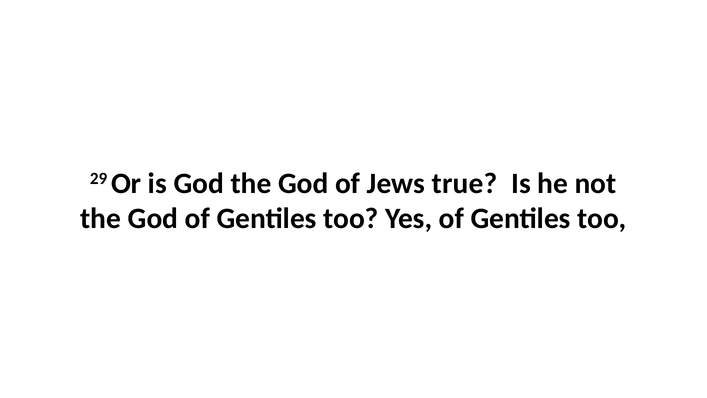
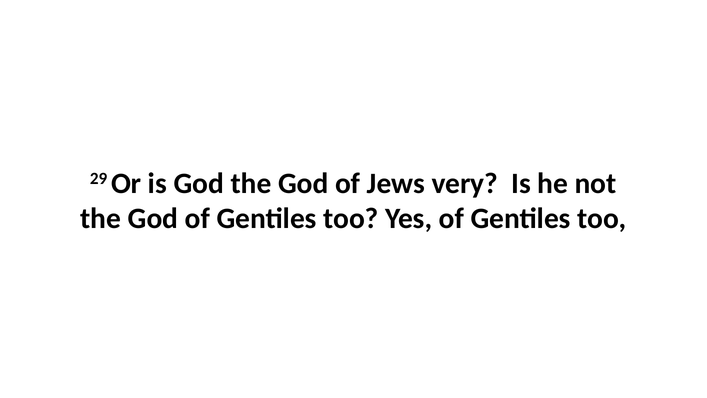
true: true -> very
